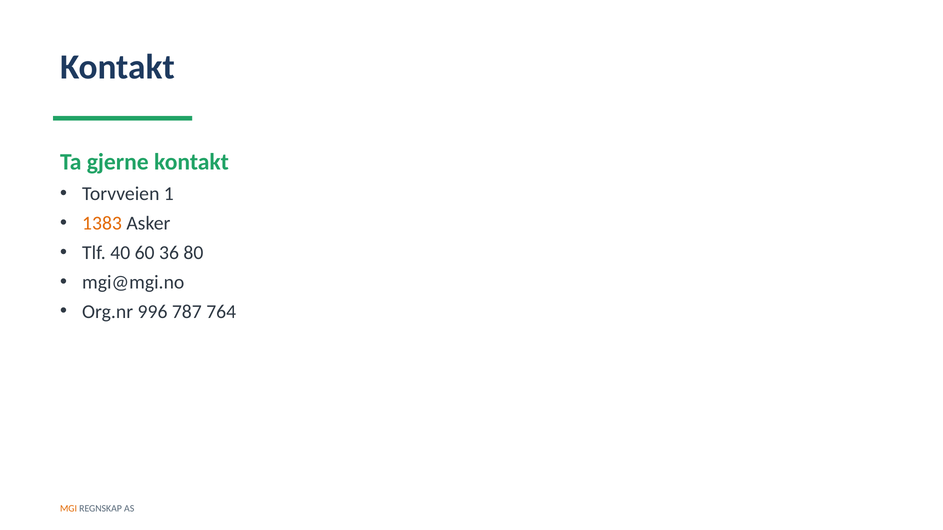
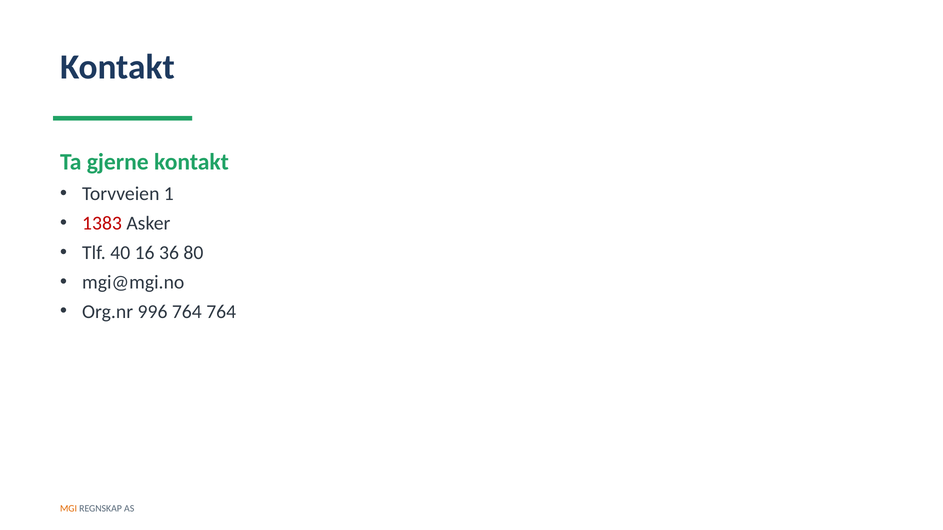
1383 colour: orange -> red
60: 60 -> 16
996 787: 787 -> 764
